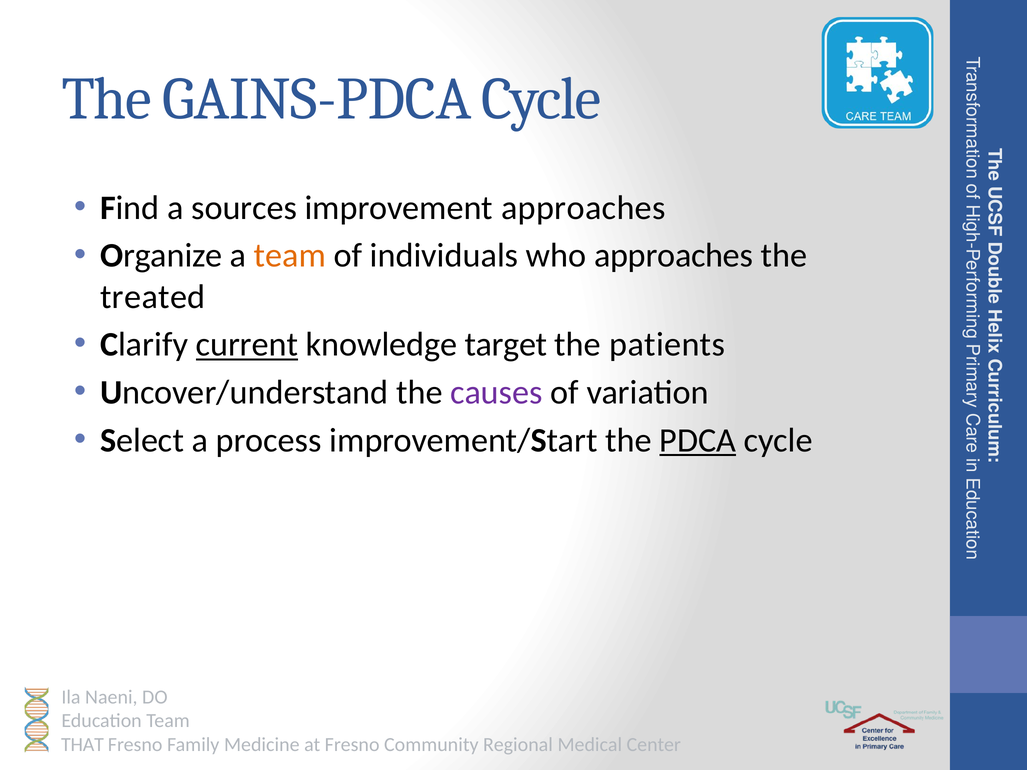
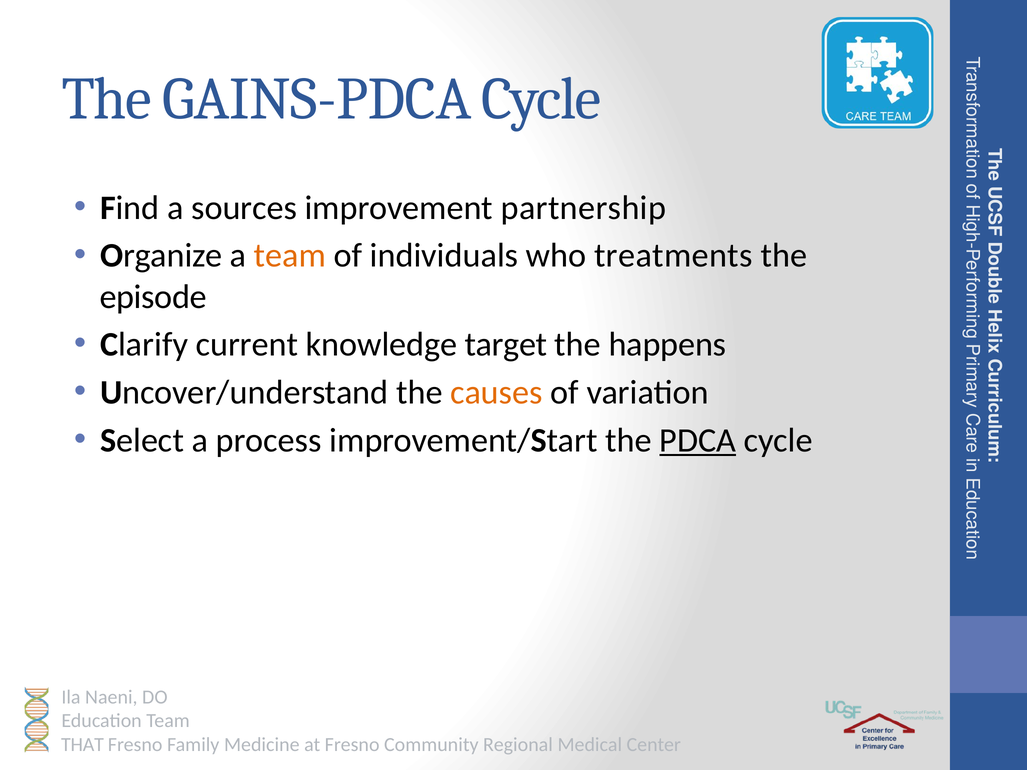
improvement approaches: approaches -> partnership
who approaches: approaches -> treatments
treated: treated -> episode
current underline: present -> none
patients: patients -> happens
causes colour: purple -> orange
